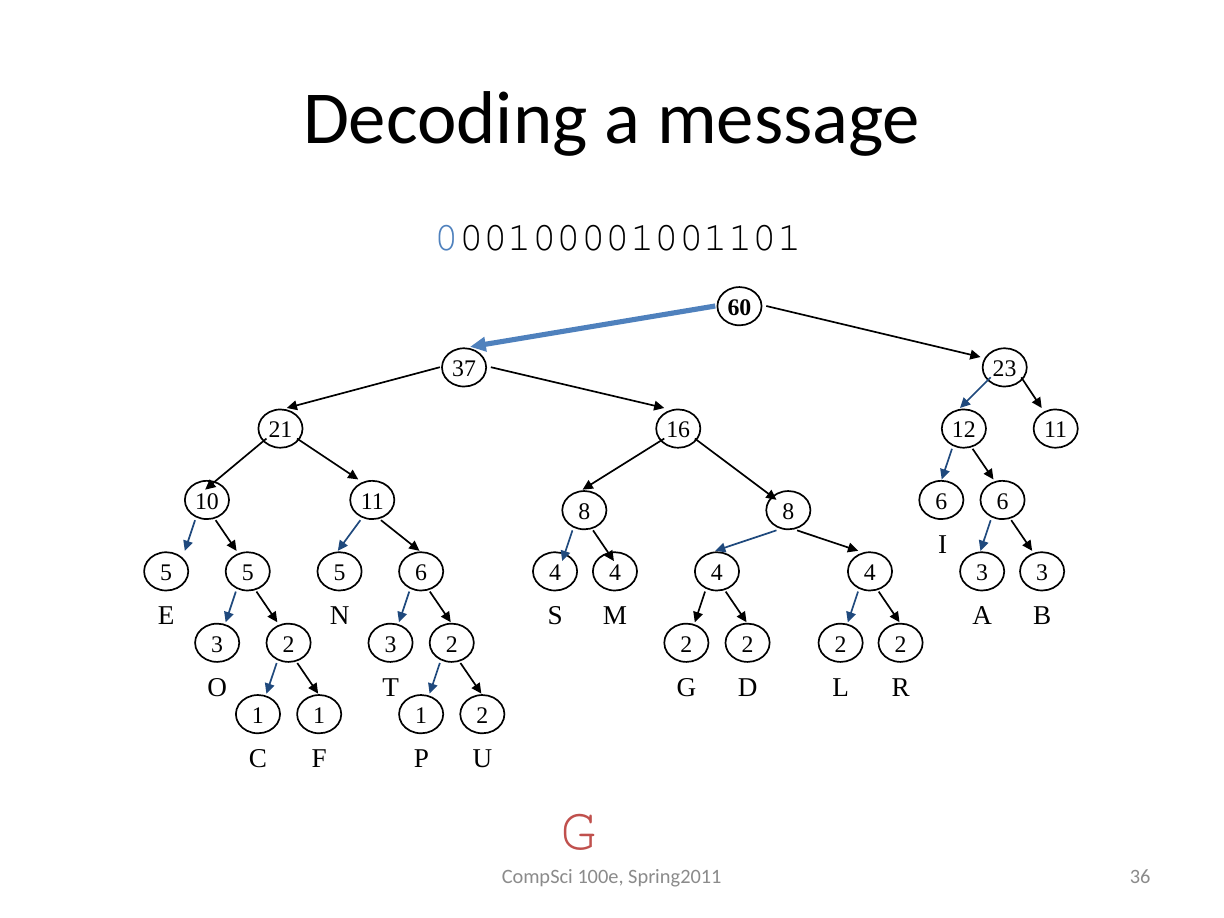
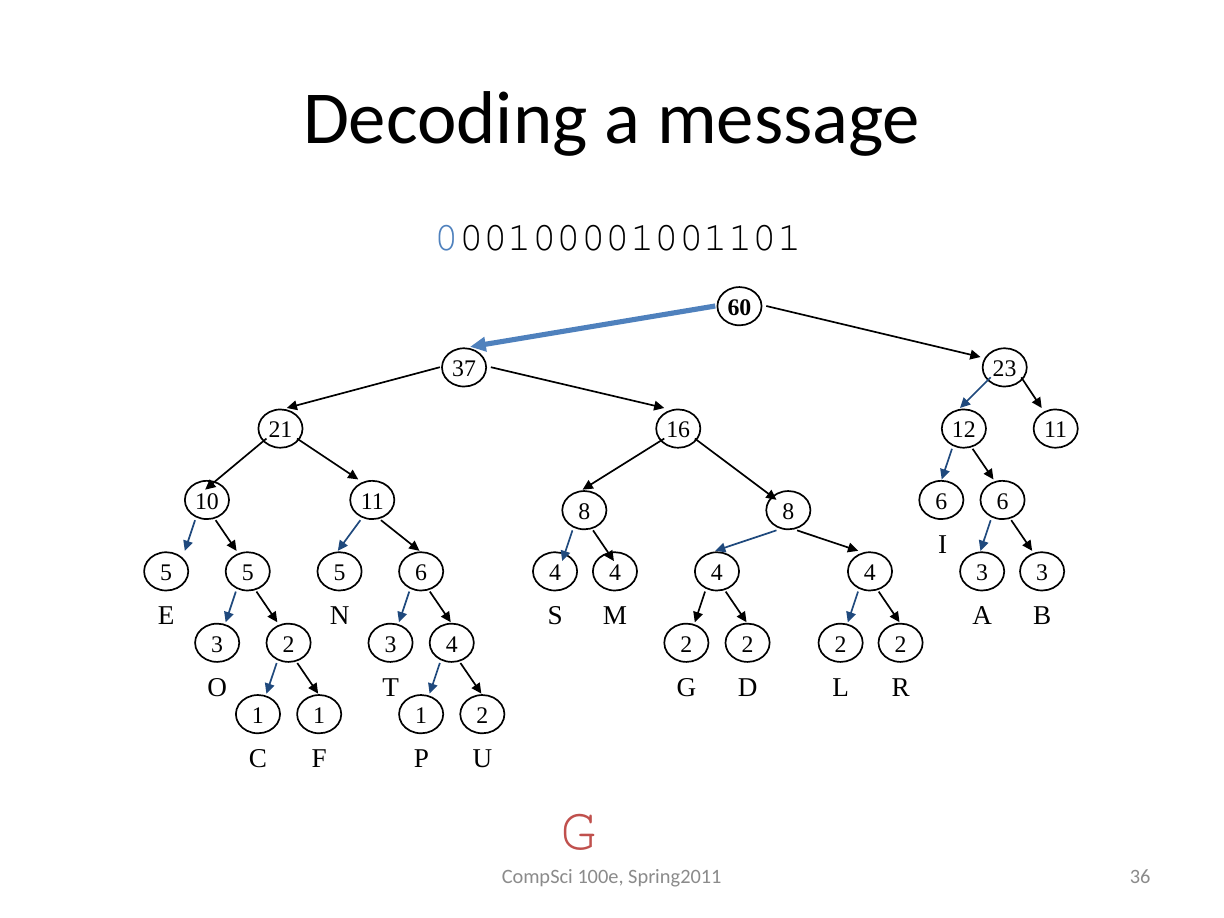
2 2: 2 -> 4
